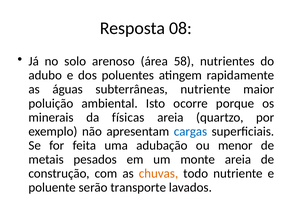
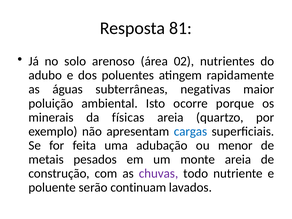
08: 08 -> 81
58: 58 -> 02
subterrâneas nutriente: nutriente -> negativas
chuvas colour: orange -> purple
transporte: transporte -> continuam
